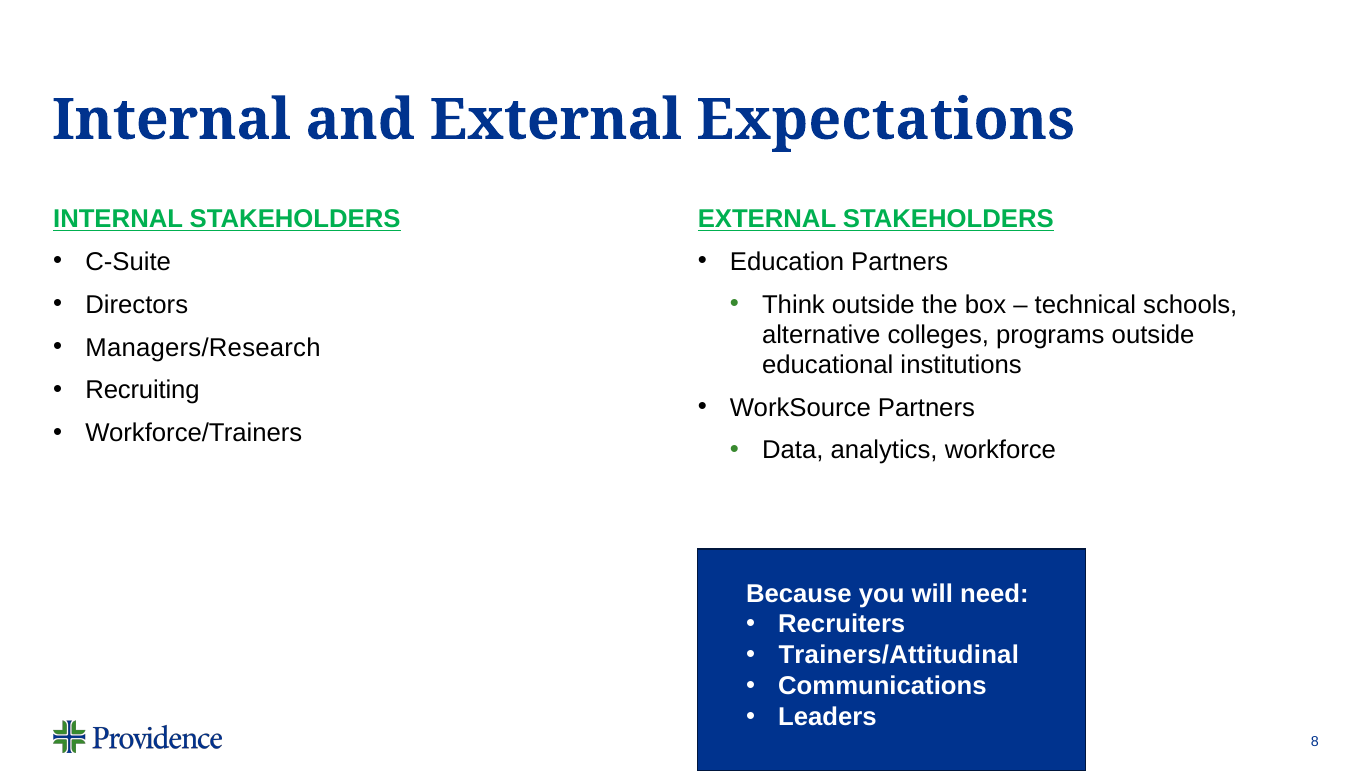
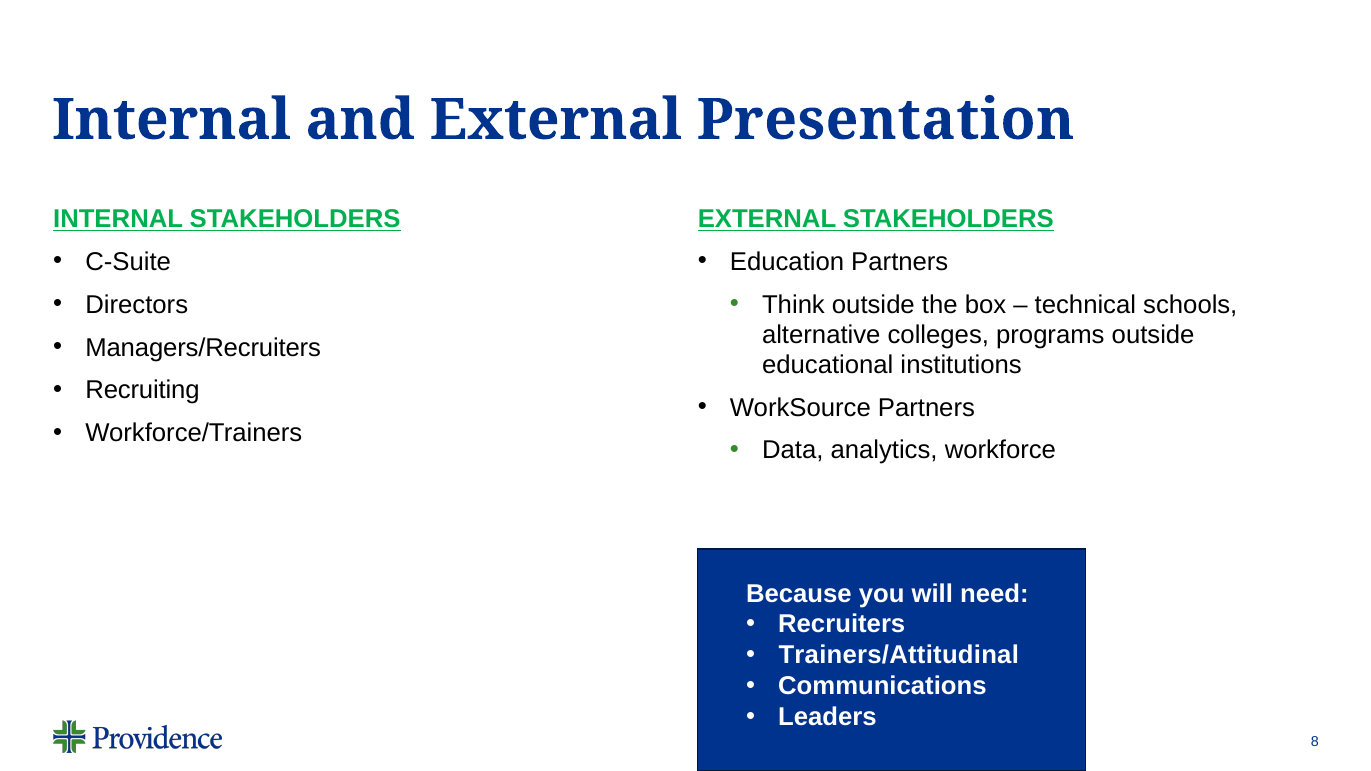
Expectations: Expectations -> Presentation
Managers/Research: Managers/Research -> Managers/Recruiters
